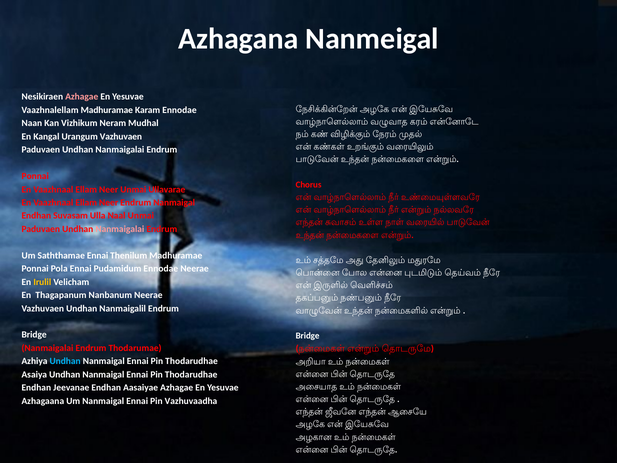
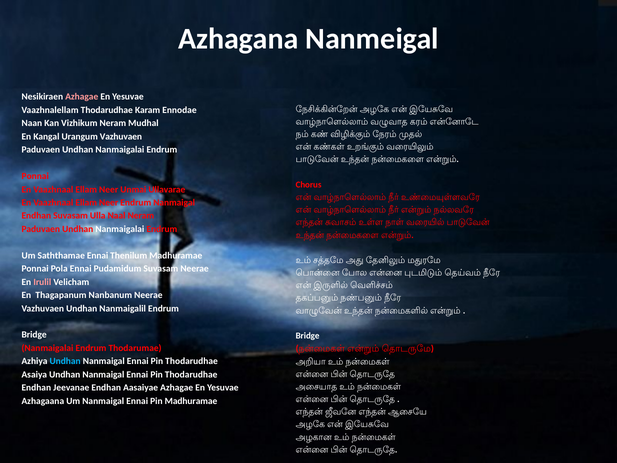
Vaazhnalellam Madhuramae: Madhuramae -> Thodarudhae
Naal Unmai: Unmai -> Neram
Nanmaigalai at (120, 229) colour: pink -> white
Pudamidum Ennodae: Ennodae -> Suvasam
Irulil colour: yellow -> pink
Pin Vazhuvaadha: Vazhuvaadha -> Madhuramae
